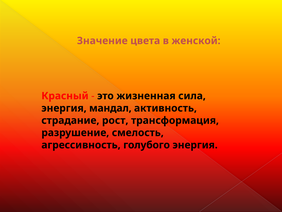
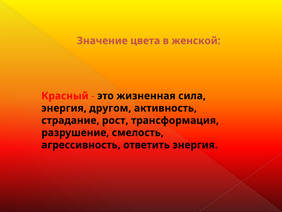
мандал: мандал -> другом
голубого: голубого -> ответить
